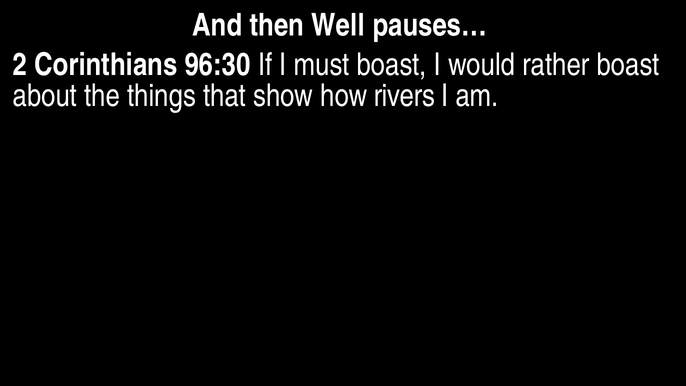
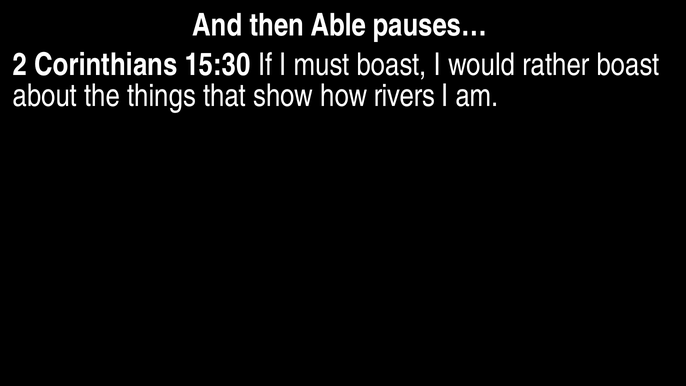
Well: Well -> Able
96:30: 96:30 -> 15:30
